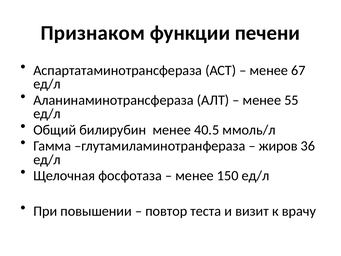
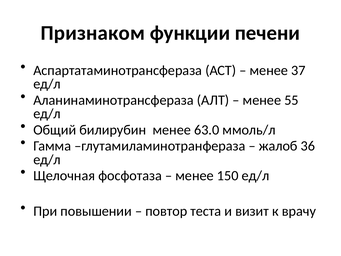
67: 67 -> 37
40.5: 40.5 -> 63.0
жиров: жиров -> жалоб
